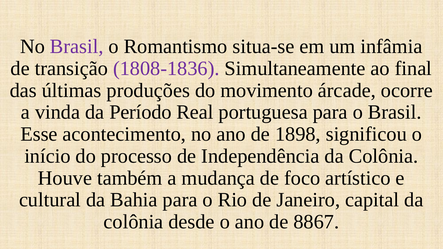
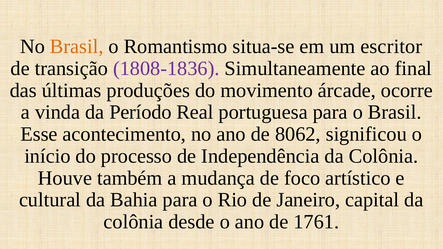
Brasil at (77, 47) colour: purple -> orange
infâmia: infâmia -> escritor
1898: 1898 -> 8062
8867: 8867 -> 1761
